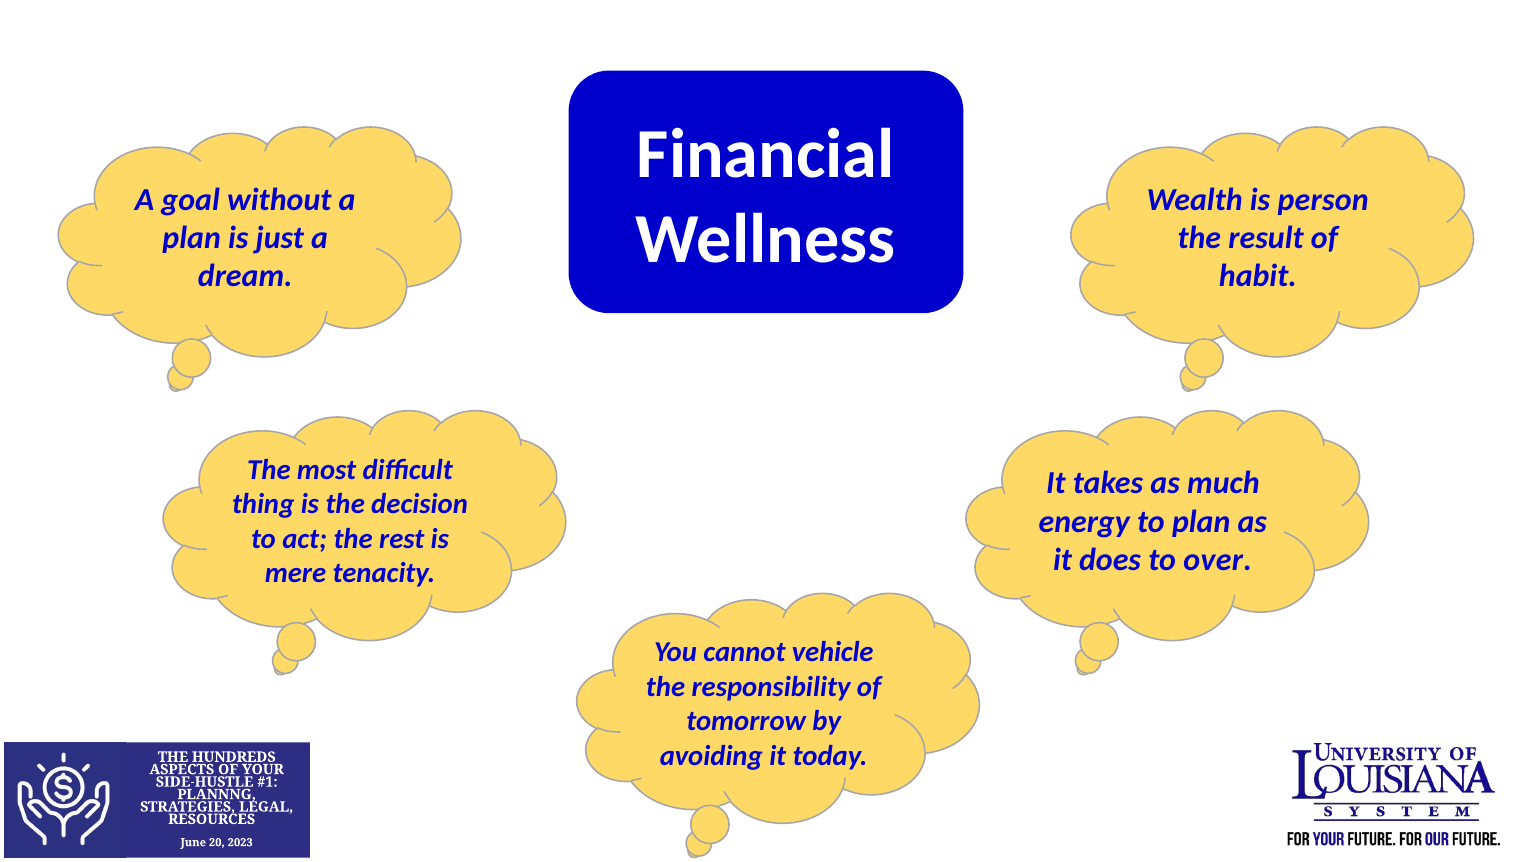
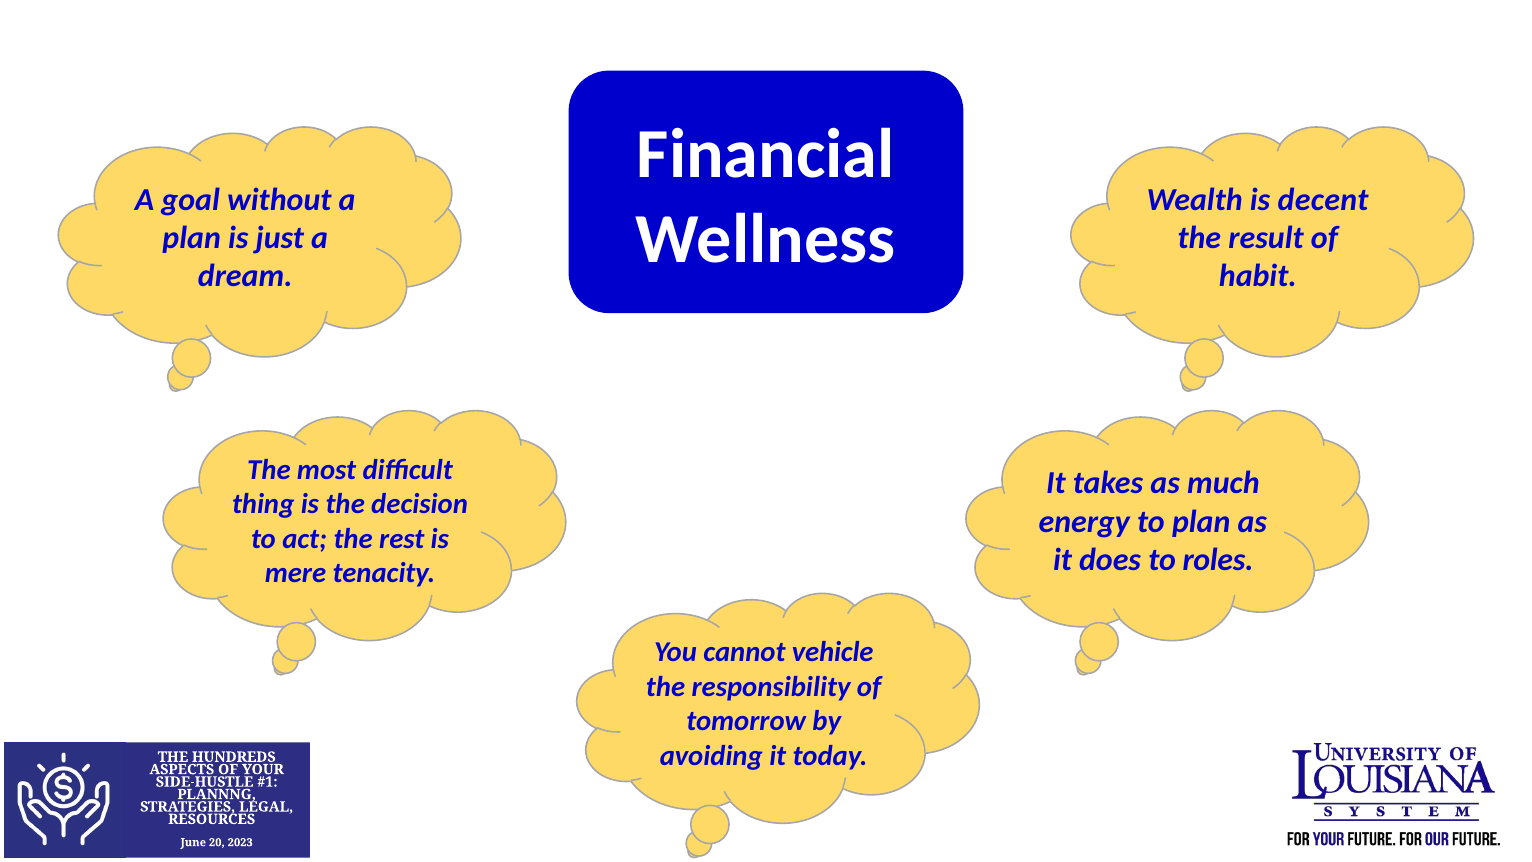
person: person -> decent
over: over -> roles
